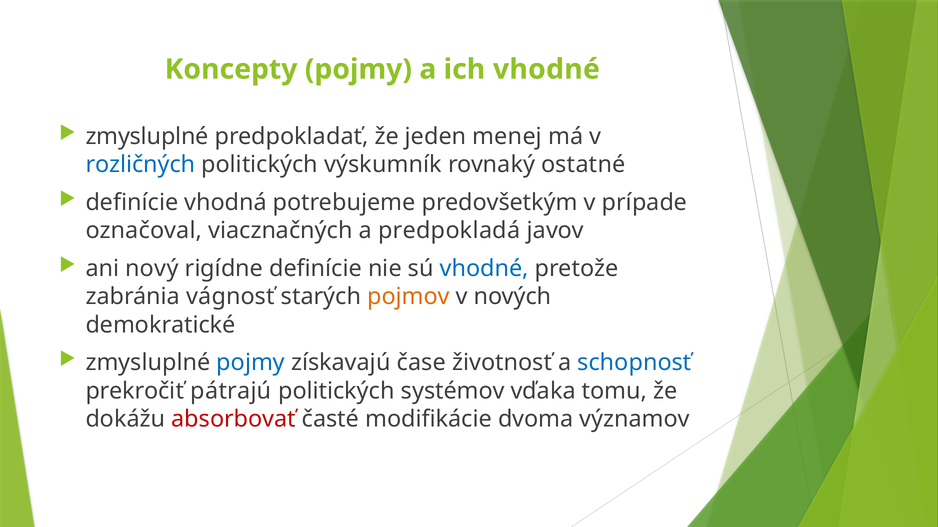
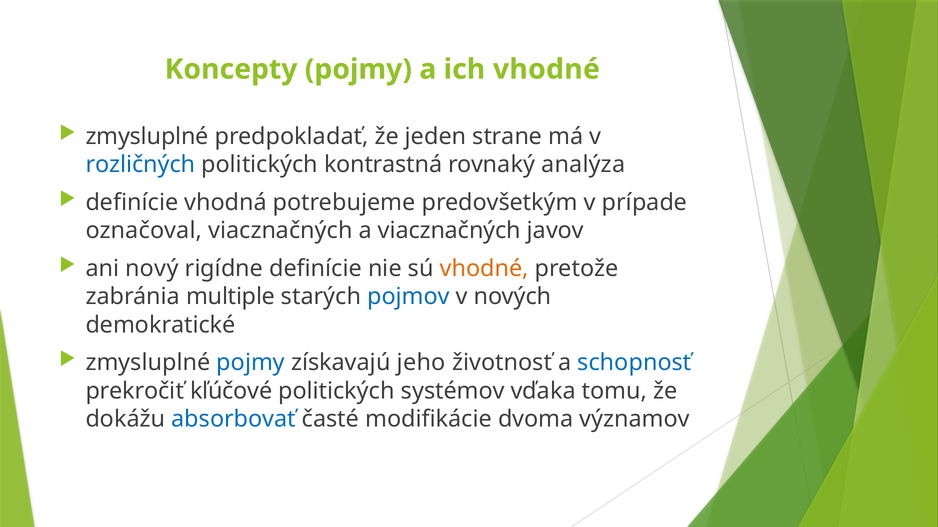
menej: menej -> strane
výskumník: výskumník -> kontrastná
ostatné: ostatné -> analýza
a predpokladá: predpokladá -> viacznačných
vhodné at (484, 269) colour: blue -> orange
vágnosť: vágnosť -> multiple
pojmov colour: orange -> blue
čase: čase -> jeho
pátrajú: pátrajú -> kľúčové
absorbovať colour: red -> blue
